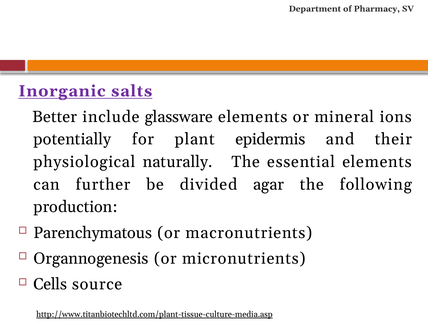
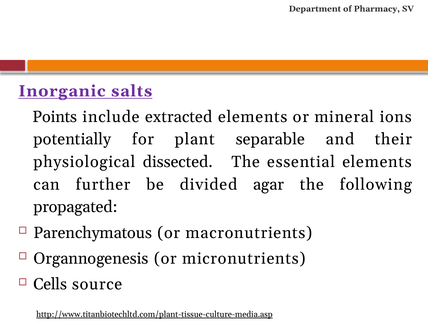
Better: Better -> Points
glassware: glassware -> extracted
epidermis: epidermis -> separable
naturally: naturally -> dissected
production: production -> propagated
